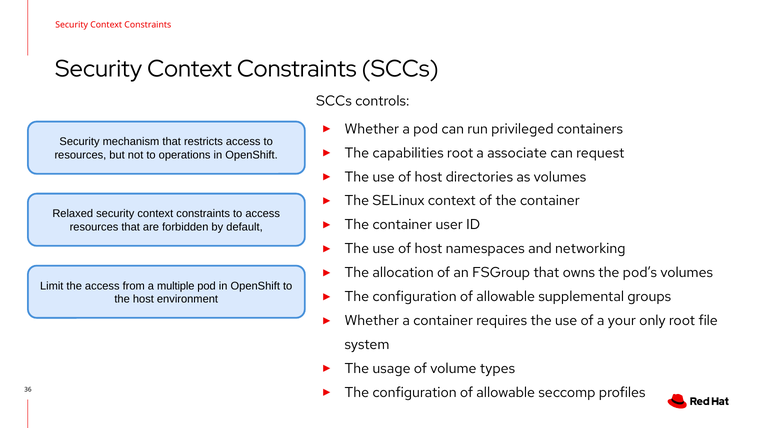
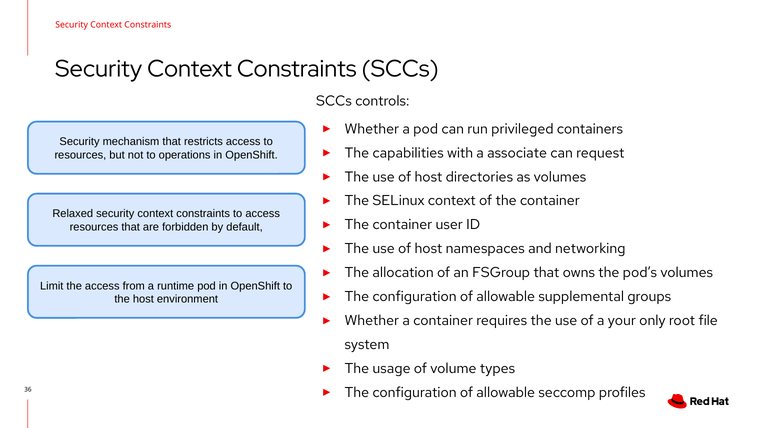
capabilities root: root -> with
multiple: multiple -> runtime
